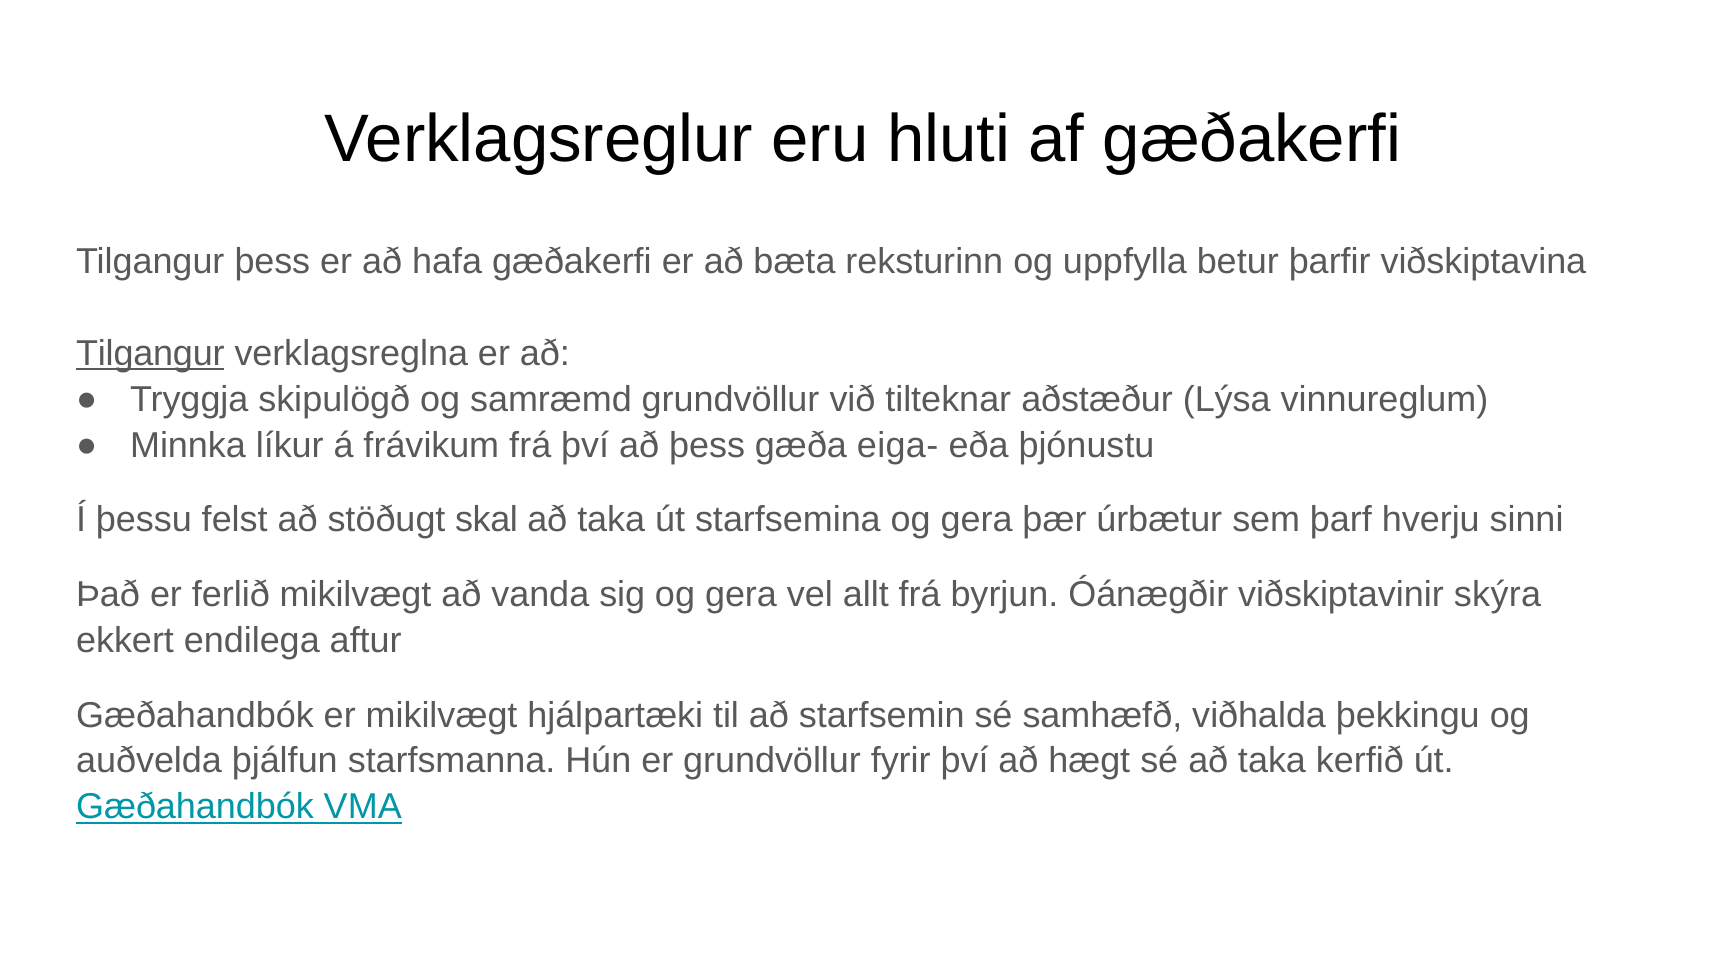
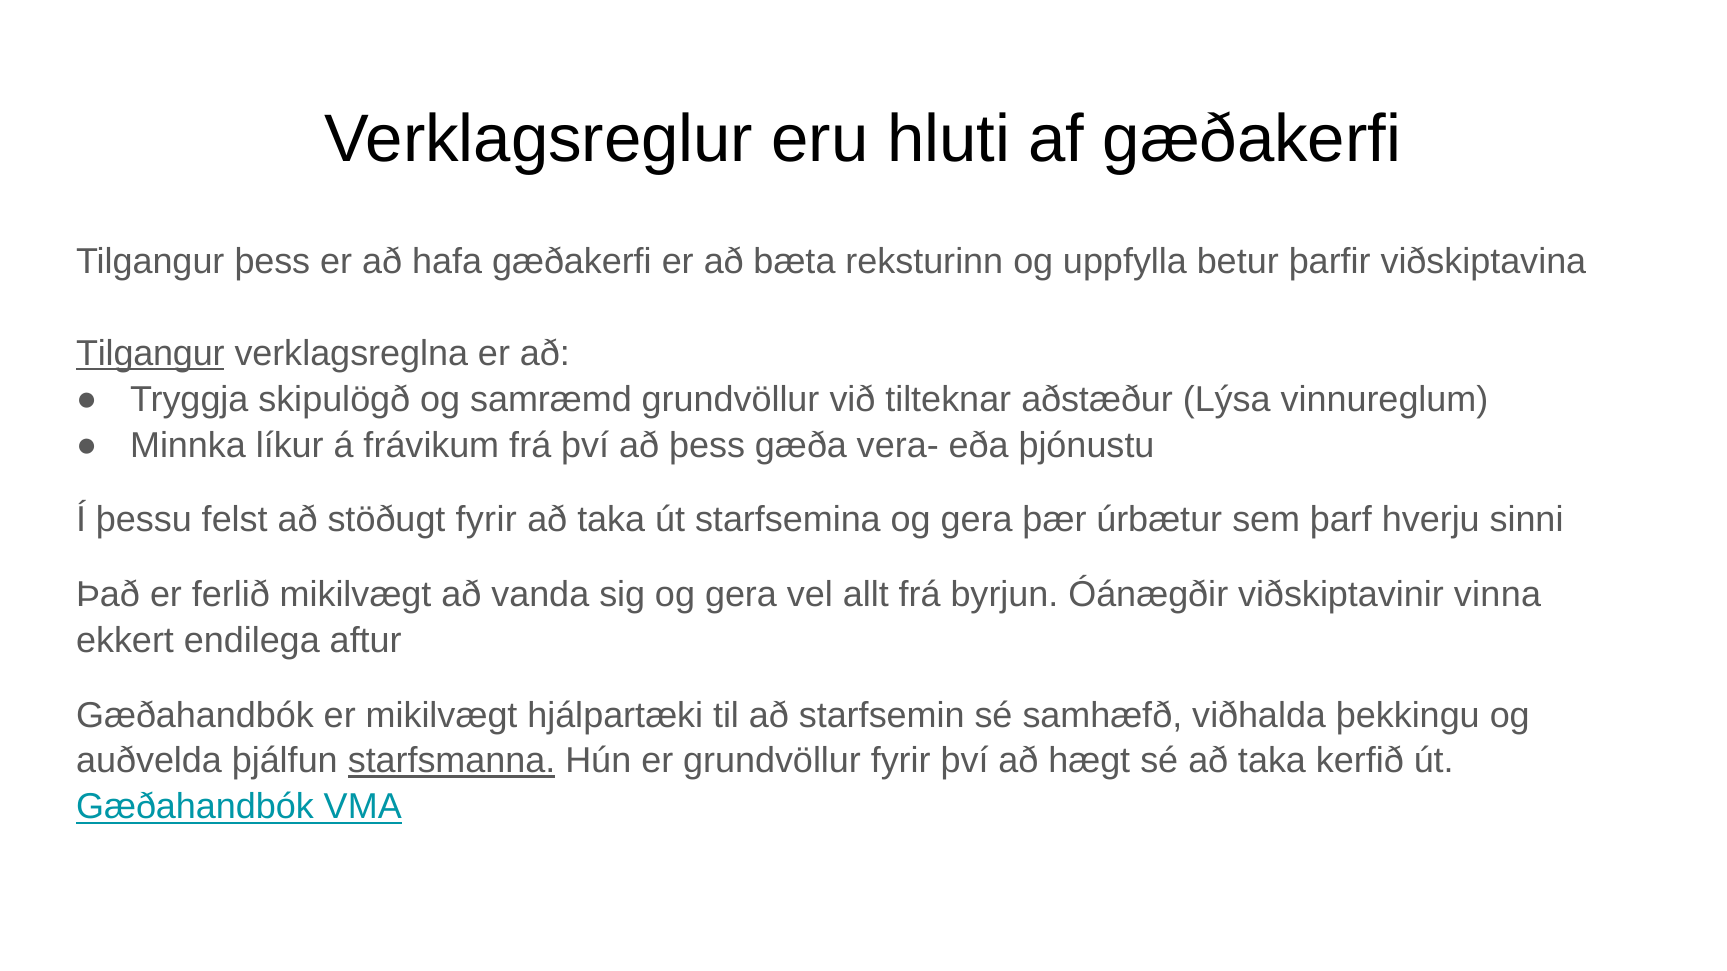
eiga-: eiga- -> vera-
stöðugt skal: skal -> fyrir
skýra: skýra -> vinna
starfsmanna underline: none -> present
